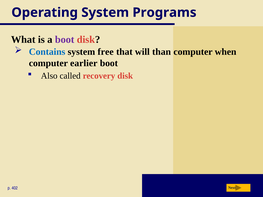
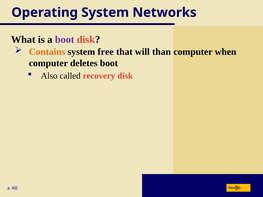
Programs: Programs -> Networks
Contains colour: blue -> orange
earlier: earlier -> deletes
